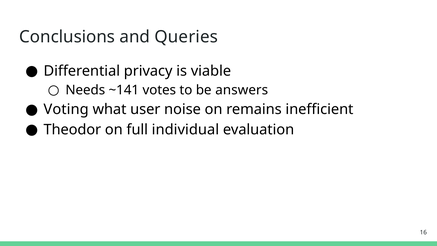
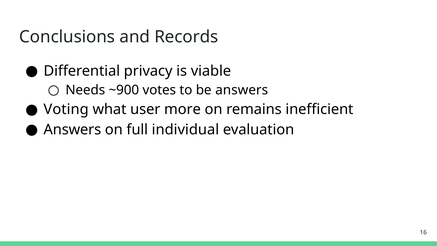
Queries: Queries -> Records
~141: ~141 -> ~900
noise: noise -> more
Theodor at (72, 129): Theodor -> Answers
